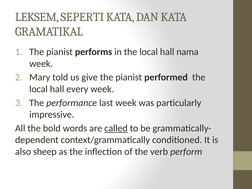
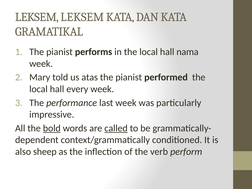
LEKSEM SEPERTI: SEPERTI -> LEKSEM
give: give -> atas
bold underline: none -> present
